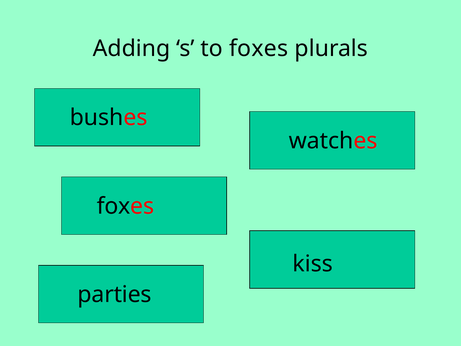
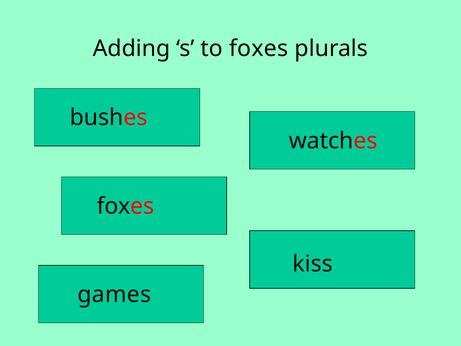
parties: parties -> games
